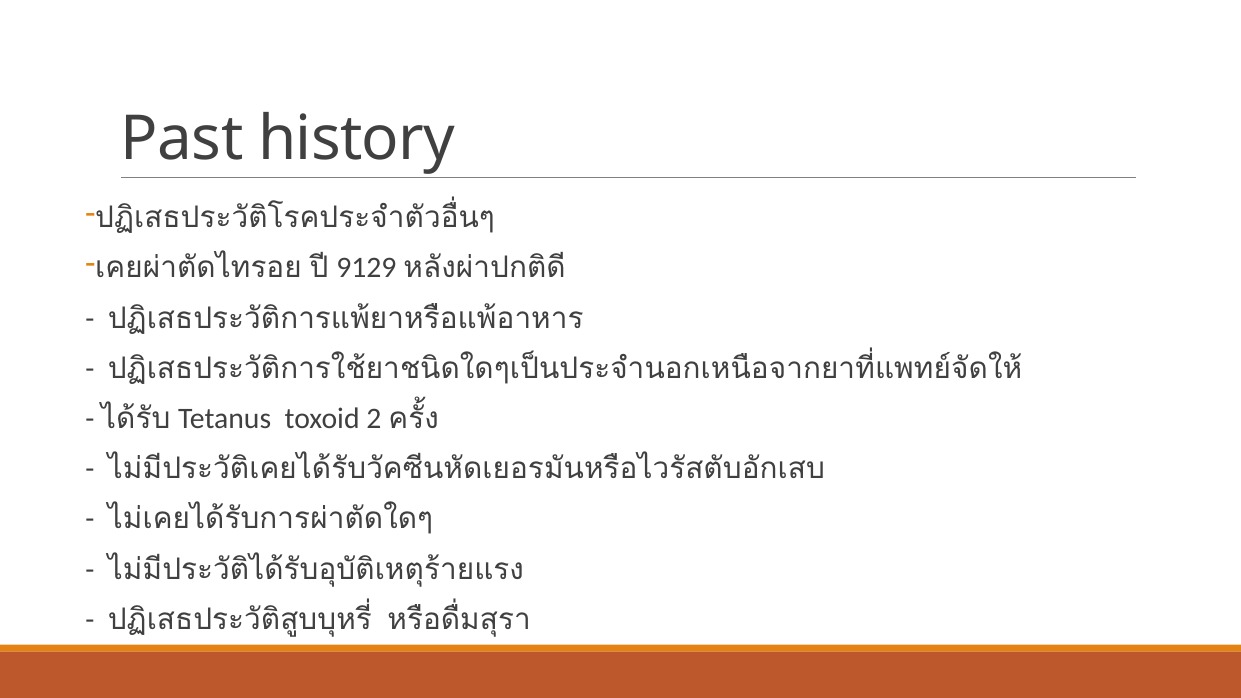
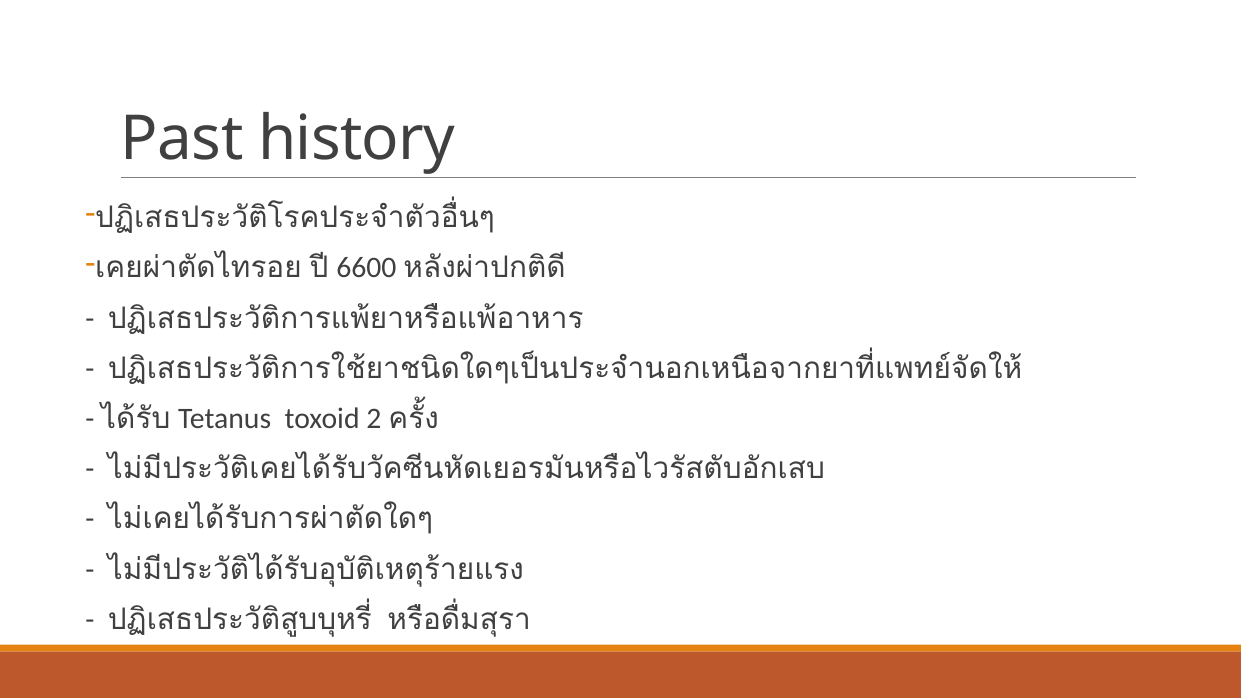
9129: 9129 -> 6600
